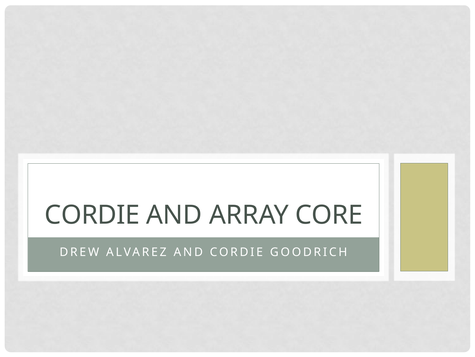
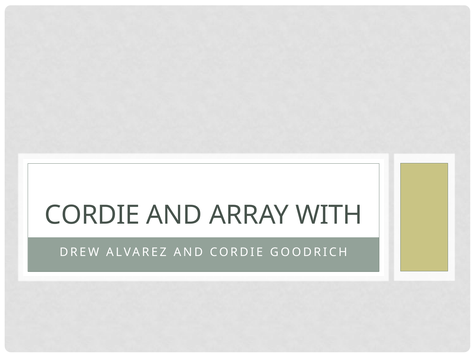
CORE: CORE -> WITH
